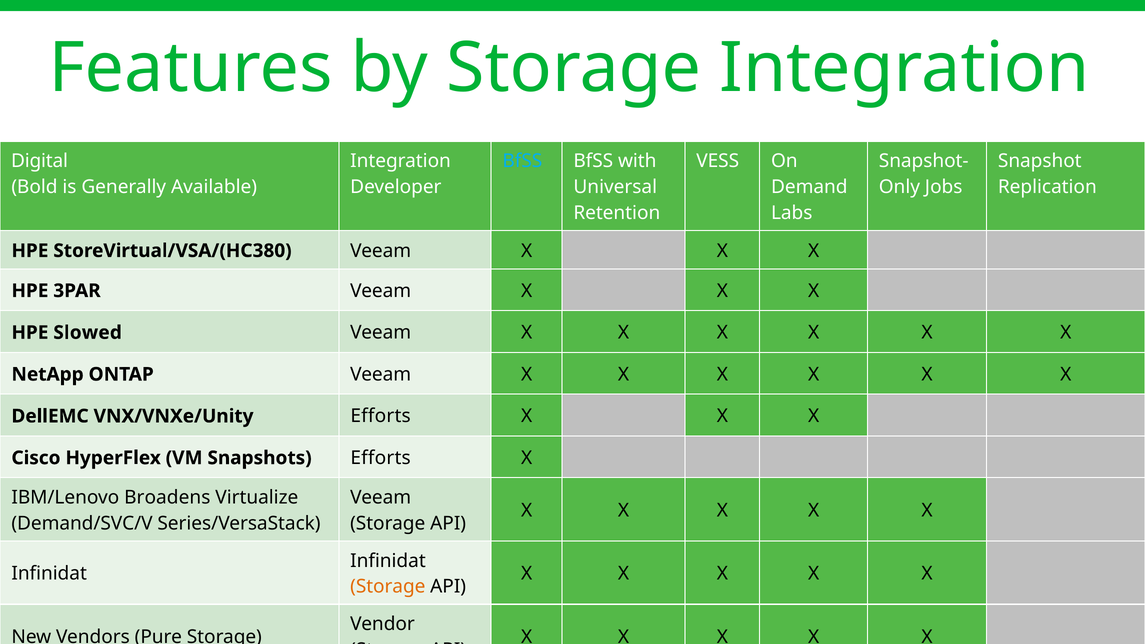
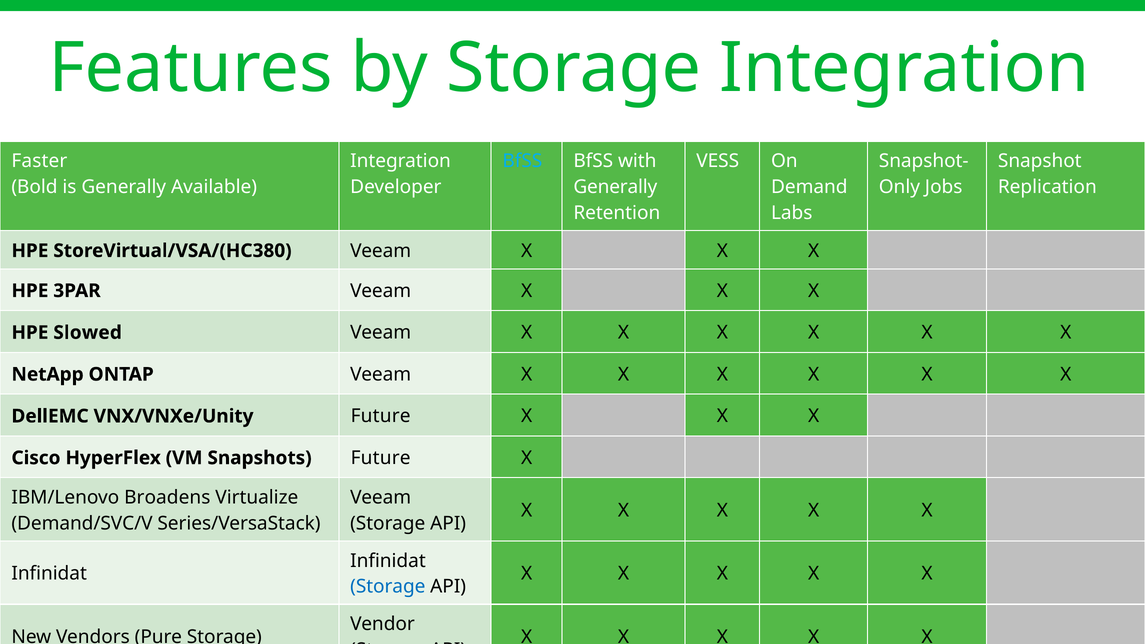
Digital: Digital -> Faster
Universal at (615, 187): Universal -> Generally
VNX/VNXe/Unity Efforts: Efforts -> Future
Snapshots Efforts: Efforts -> Future
Storage at (388, 587) colour: orange -> blue
